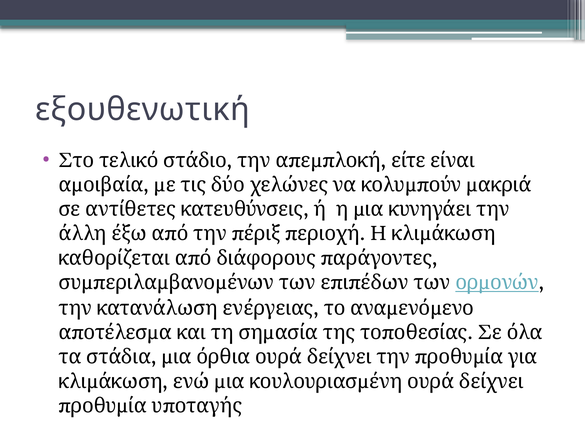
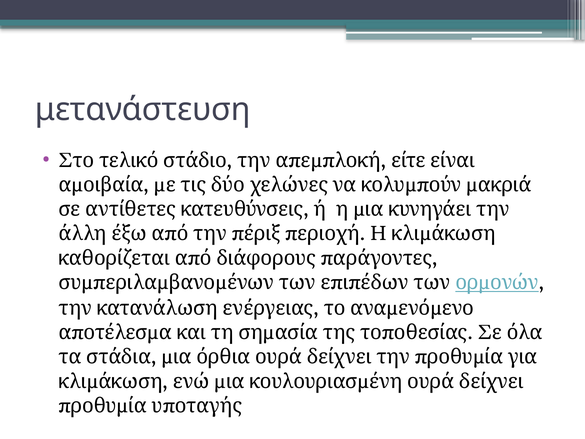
εξουθενωτική: εξουθενωτική -> μετανάστευση
